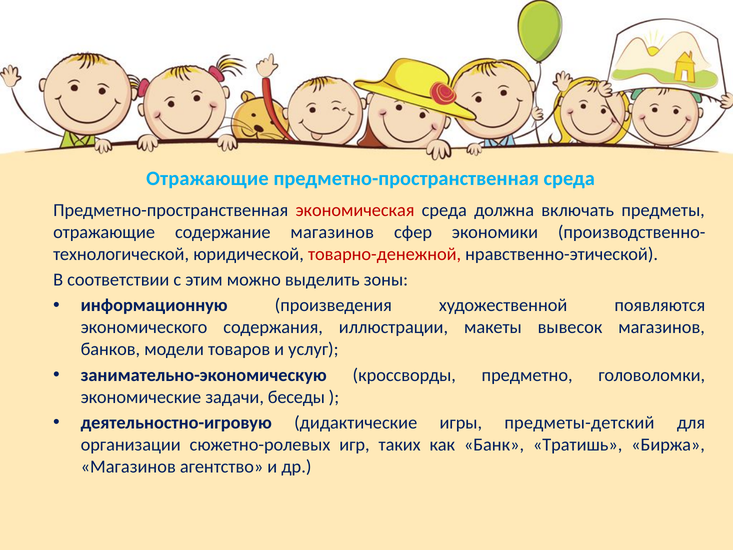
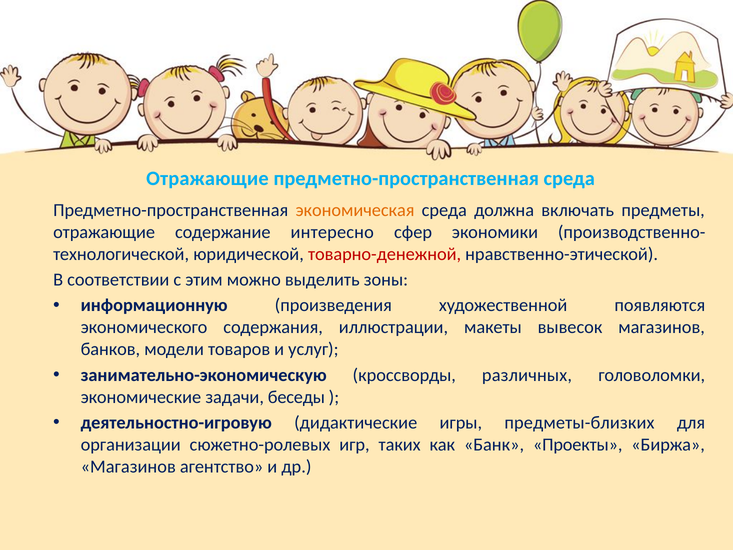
экономическая colour: red -> orange
содержание магазинов: магазинов -> интересно
предметно: предметно -> различных
предметы-детский: предметы-детский -> предметы-близких
Тратишь: Тратишь -> Проекты
